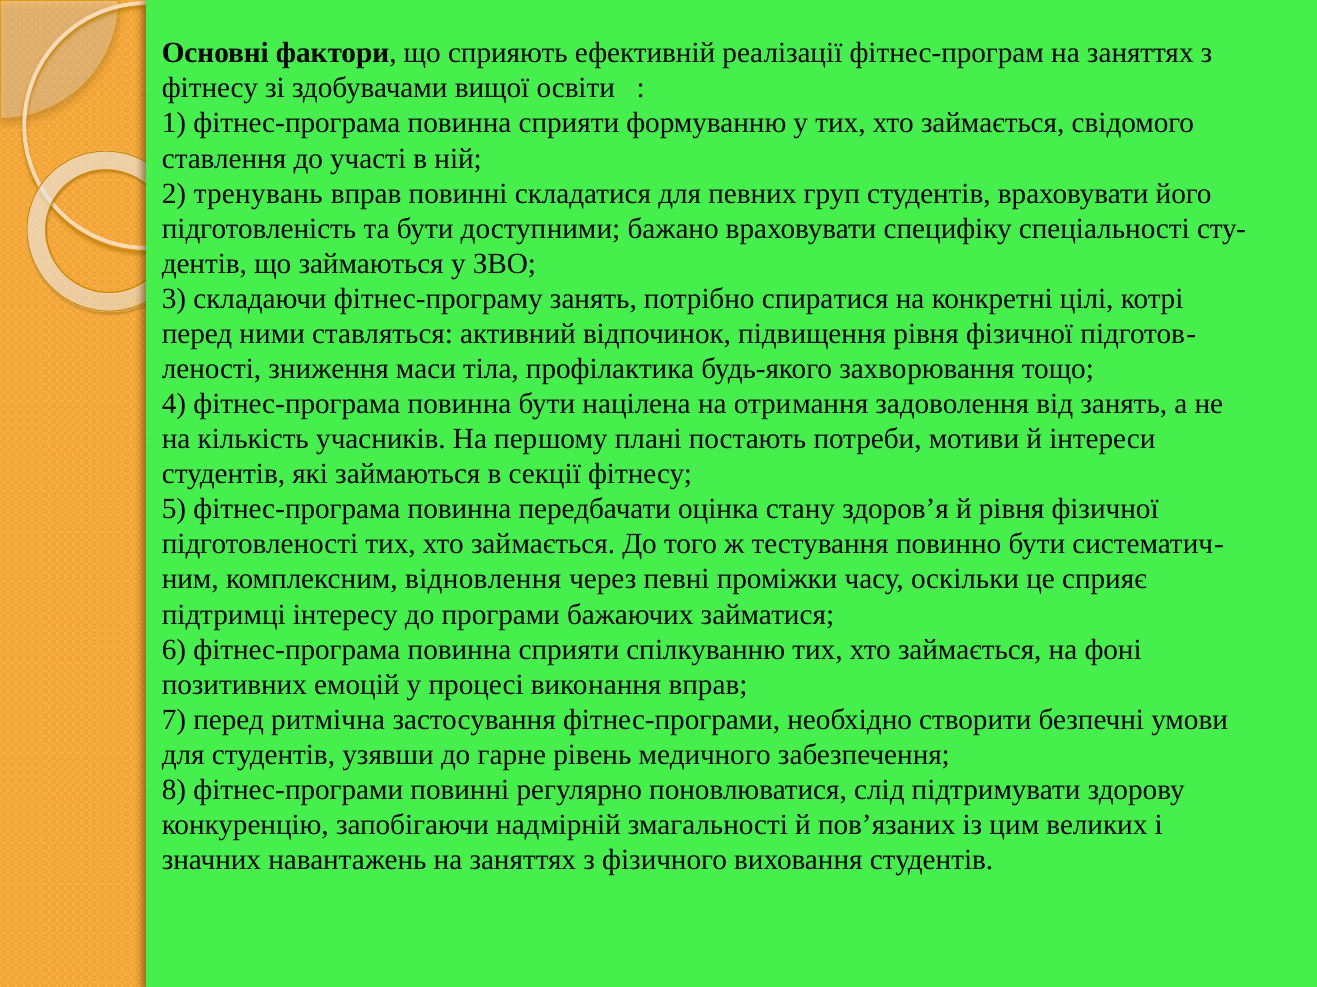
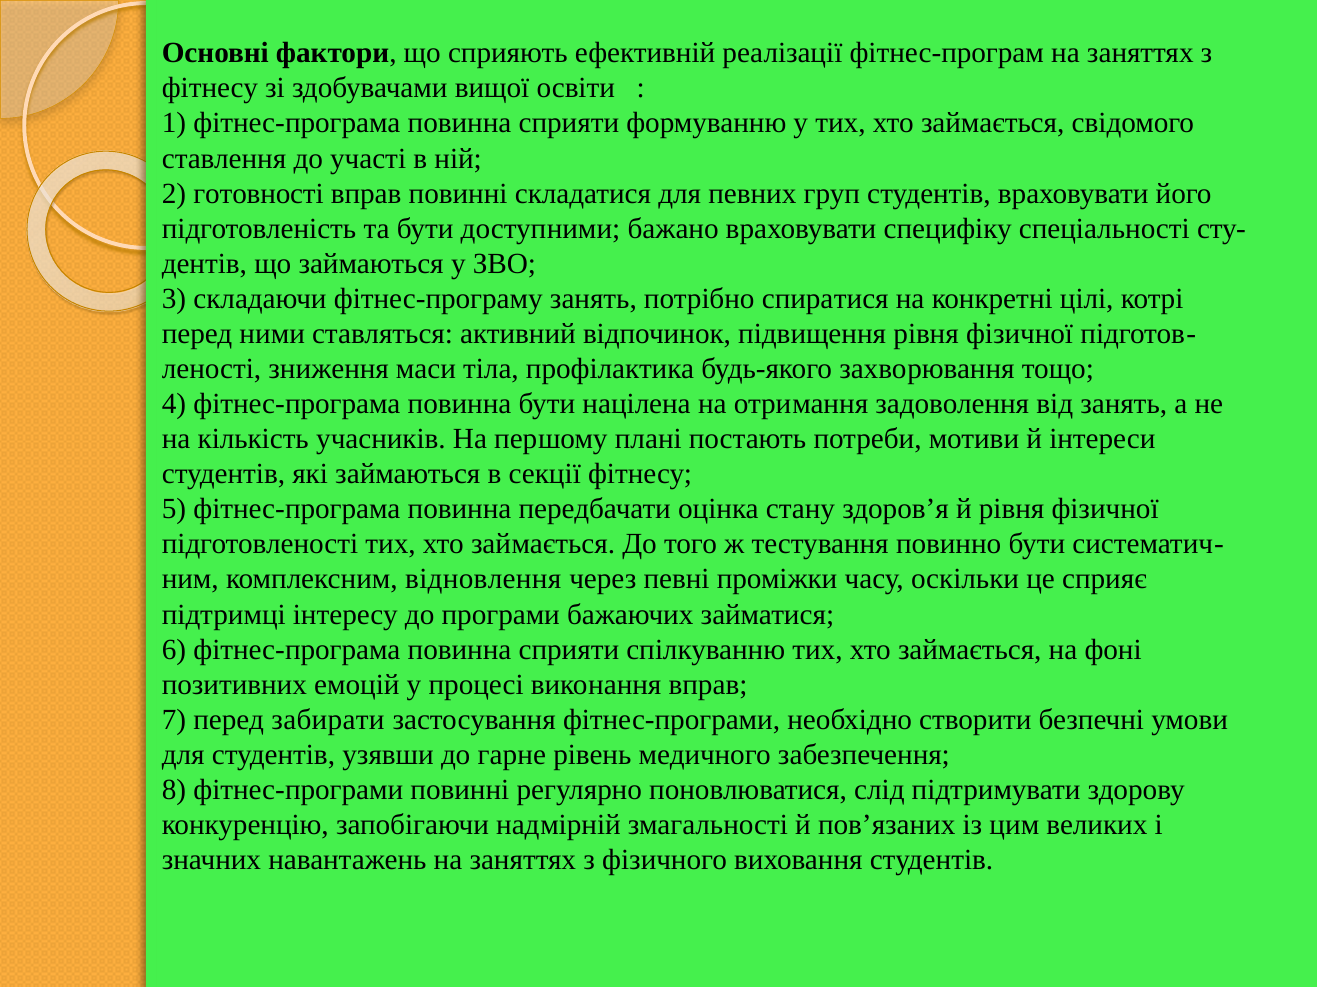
тренувань: тренувань -> готовності
ритмічна: ритмічна -> забирати
